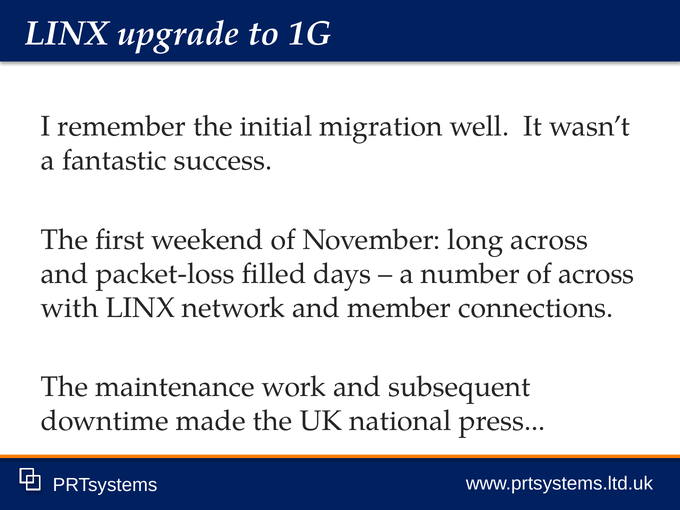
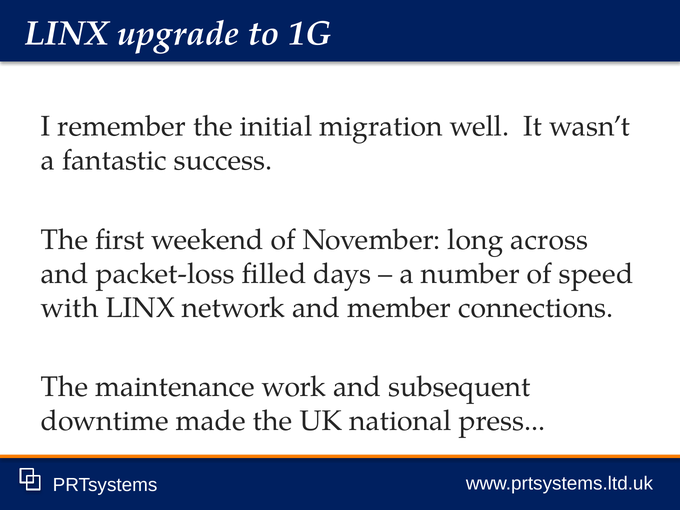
of across: across -> speed
